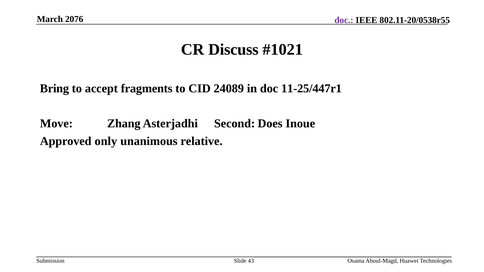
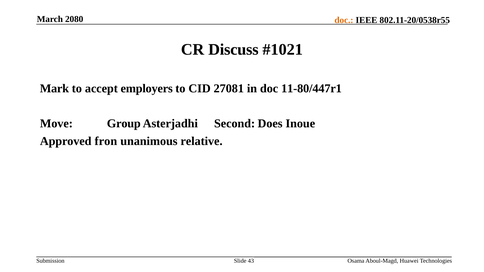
2076: 2076 -> 2080
doc at (344, 20) colour: purple -> orange
Bring: Bring -> Mark
fragments: fragments -> employers
24089: 24089 -> 27081
11-25/447r1: 11-25/447r1 -> 11-80/447r1
Zhang: Zhang -> Group
only: only -> fron
